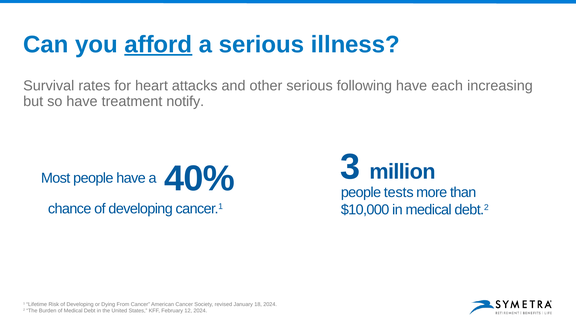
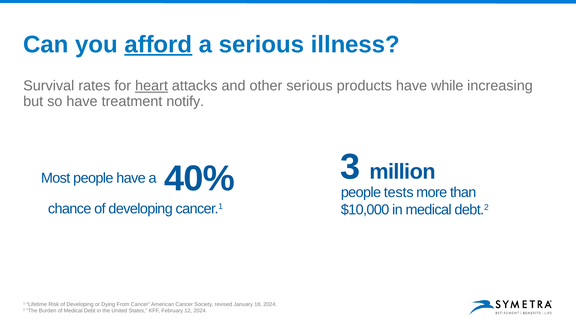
heart underline: none -> present
following: following -> products
each: each -> while
